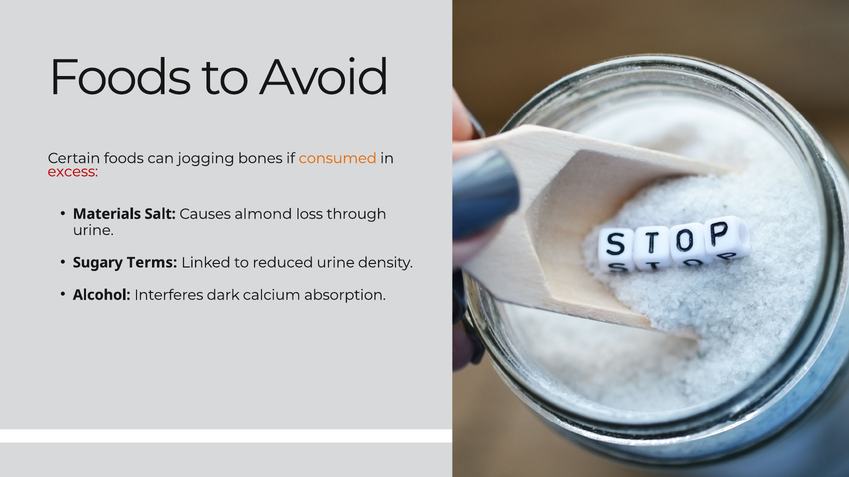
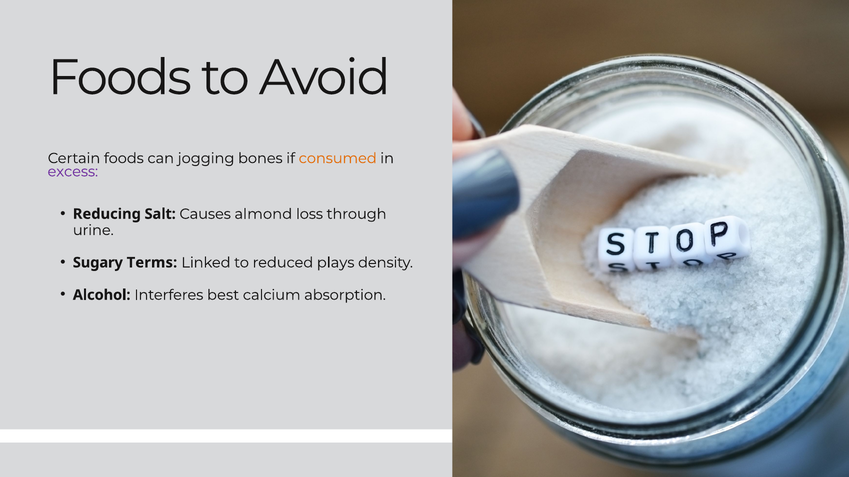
excess colour: red -> purple
Materials: Materials -> Reducing
reduced urine: urine -> plays
dark: dark -> best
